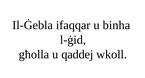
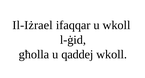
Il-Ġebla: Il-Ġebla -> Il-Iżrael
u binha: binha -> wkoll
